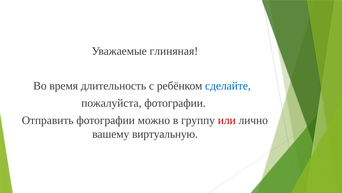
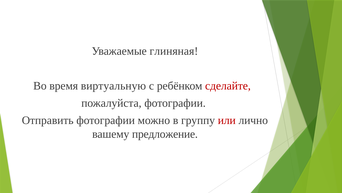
длительность: длительность -> виртуальную
сделайте colour: blue -> red
виртуальную: виртуальную -> предложение
